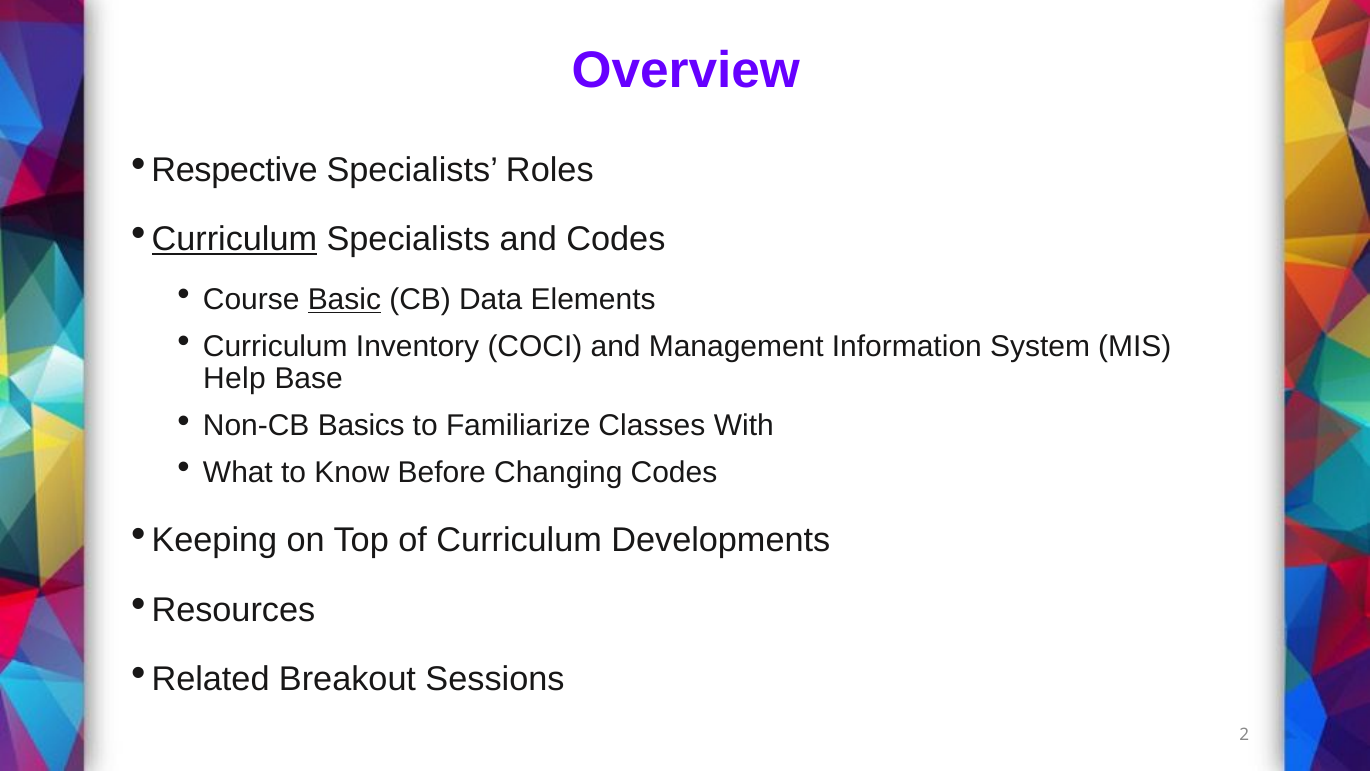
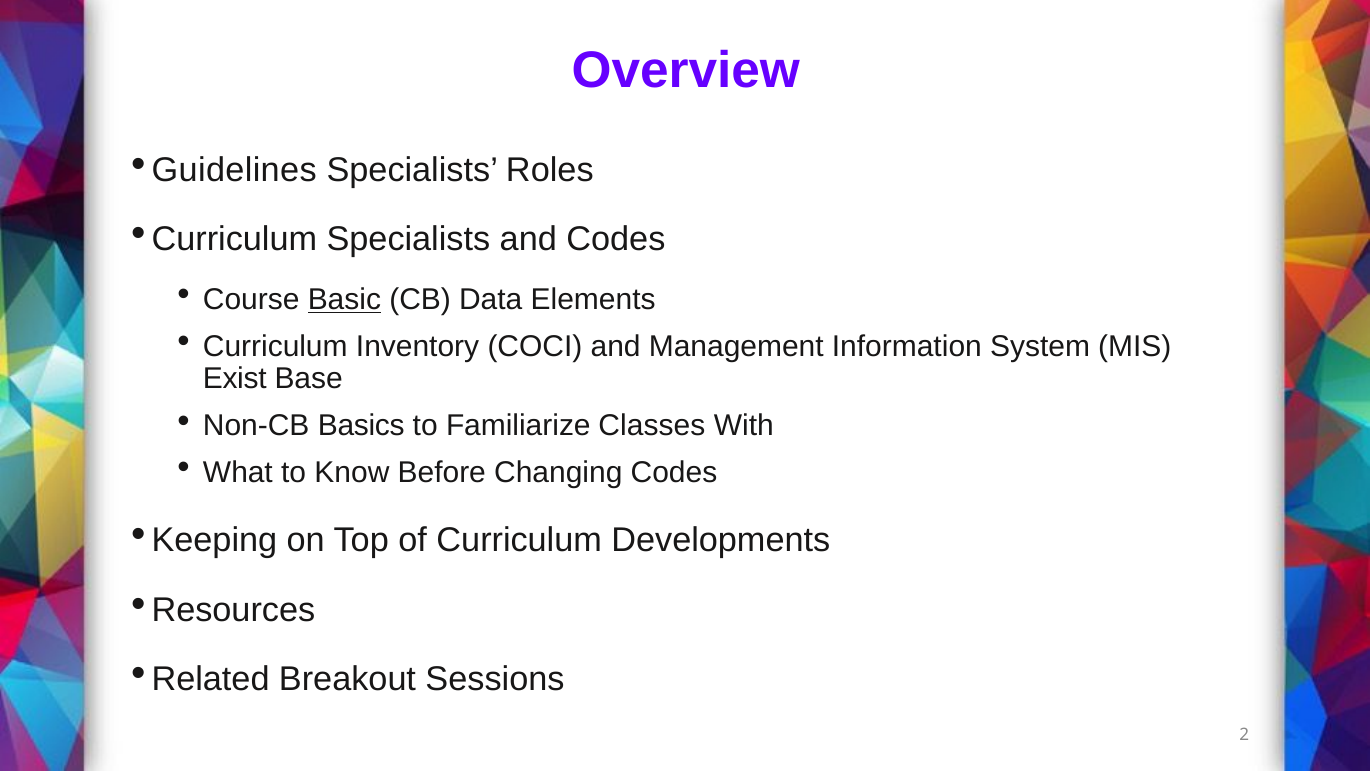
Respective: Respective -> Guidelines
Curriculum at (234, 239) underline: present -> none
Help: Help -> Exist
